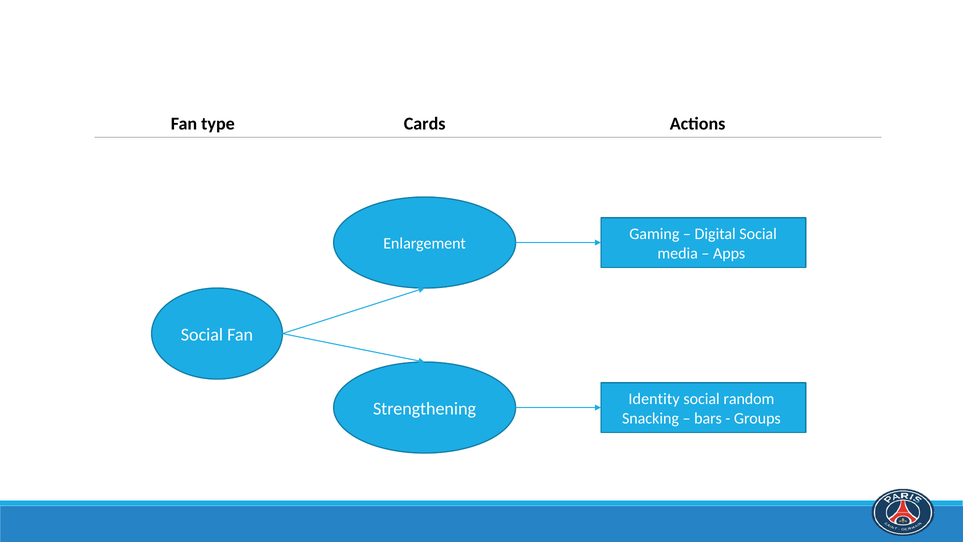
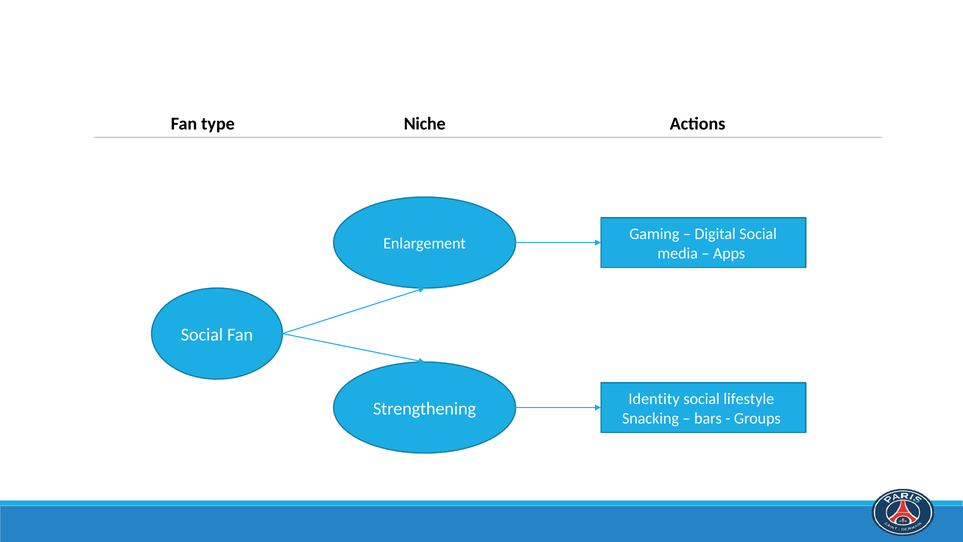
Cards: Cards -> Niche
random: random -> lifestyle
